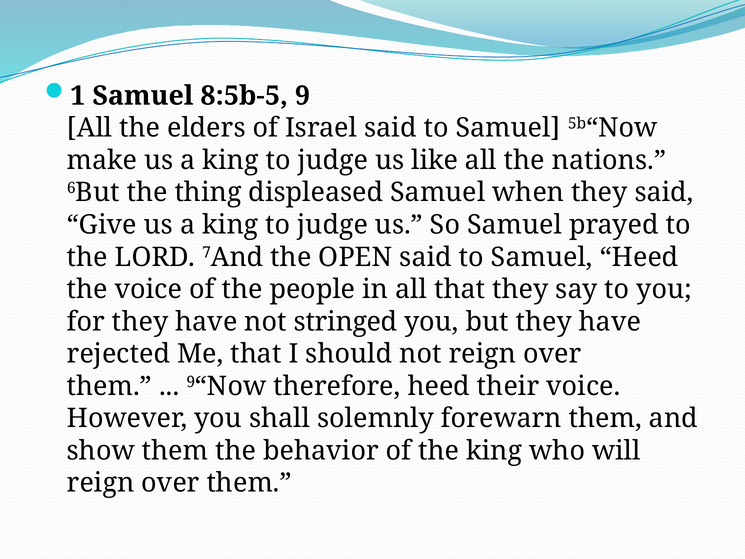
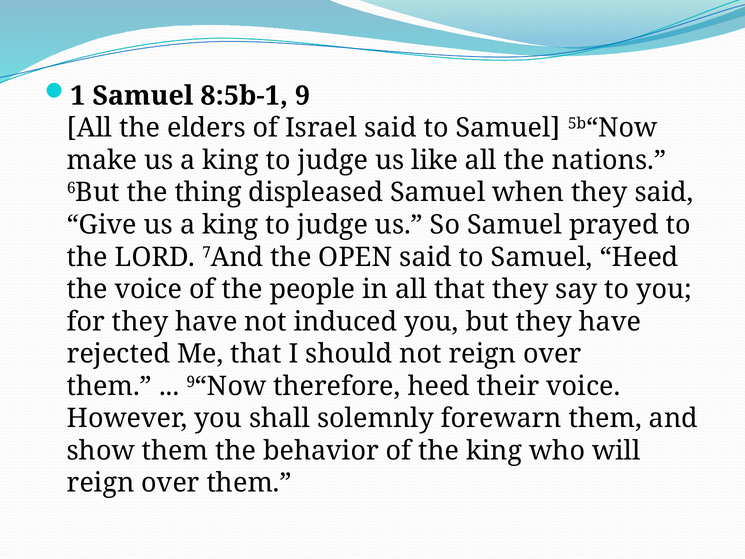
8:5b-5: 8:5b-5 -> 8:5b-1
stringed: stringed -> induced
